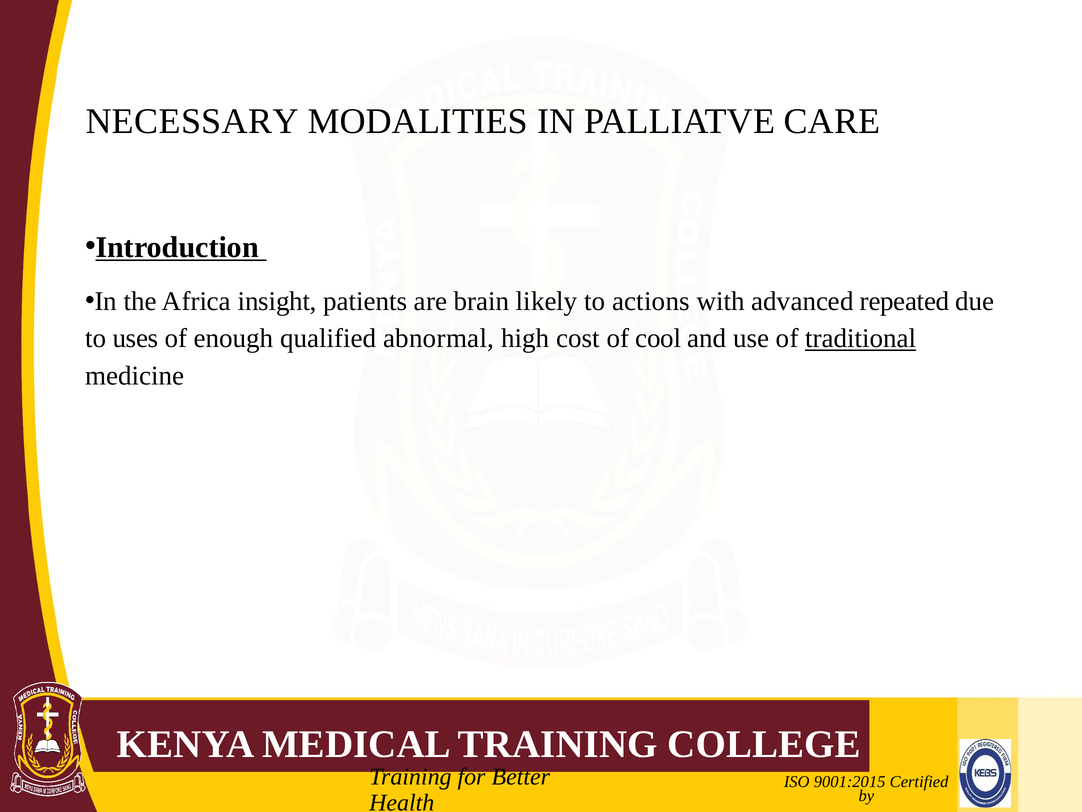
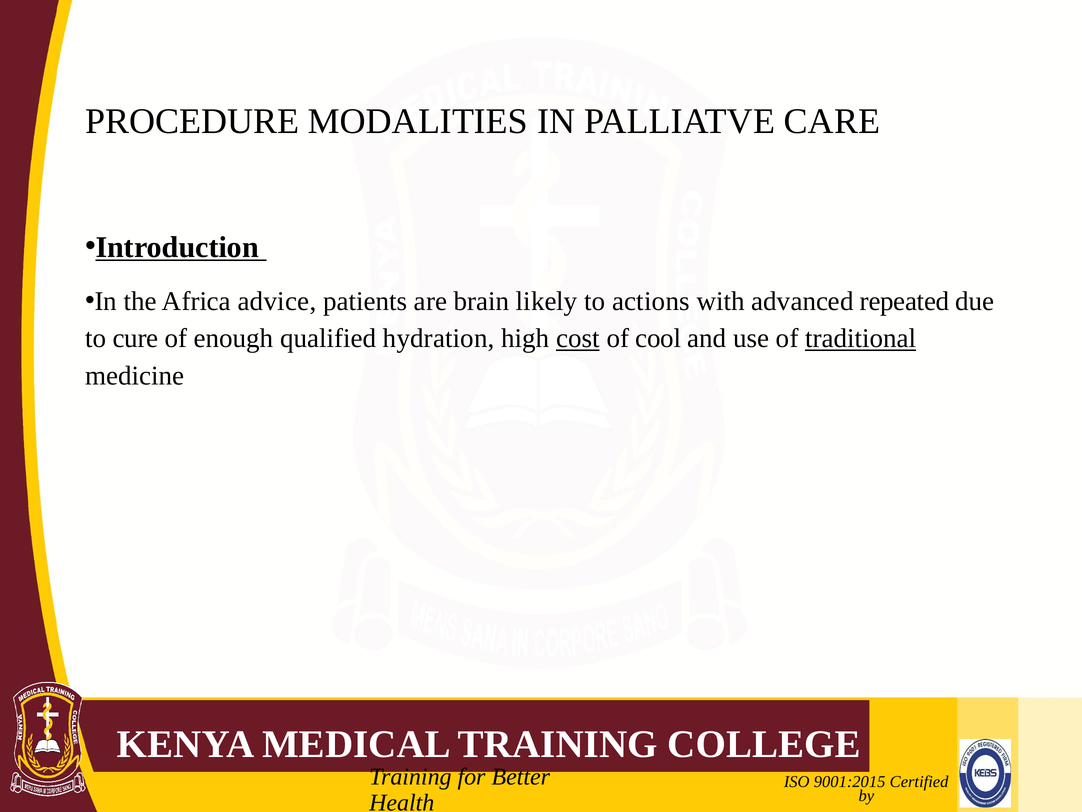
NECESSARY: NECESSARY -> PROCEDURE
insight: insight -> advice
uses: uses -> cure
abnormal: abnormal -> hydration
cost underline: none -> present
